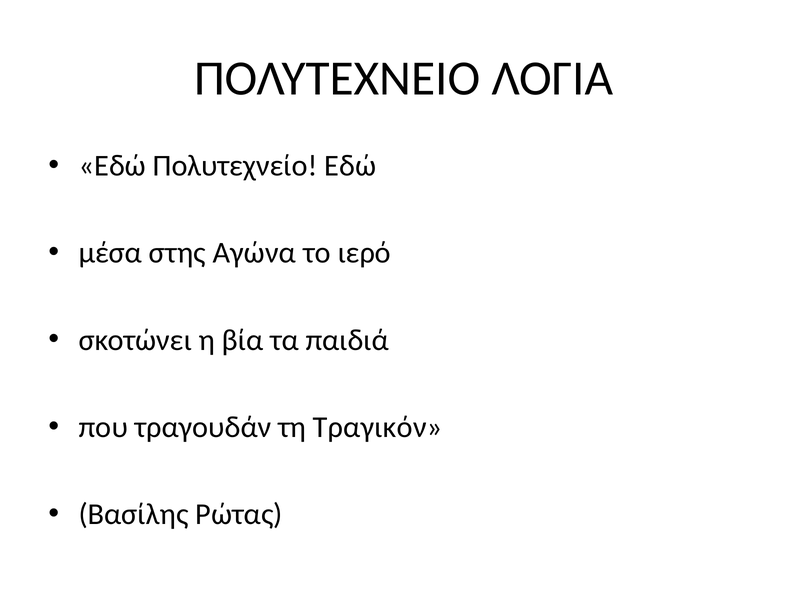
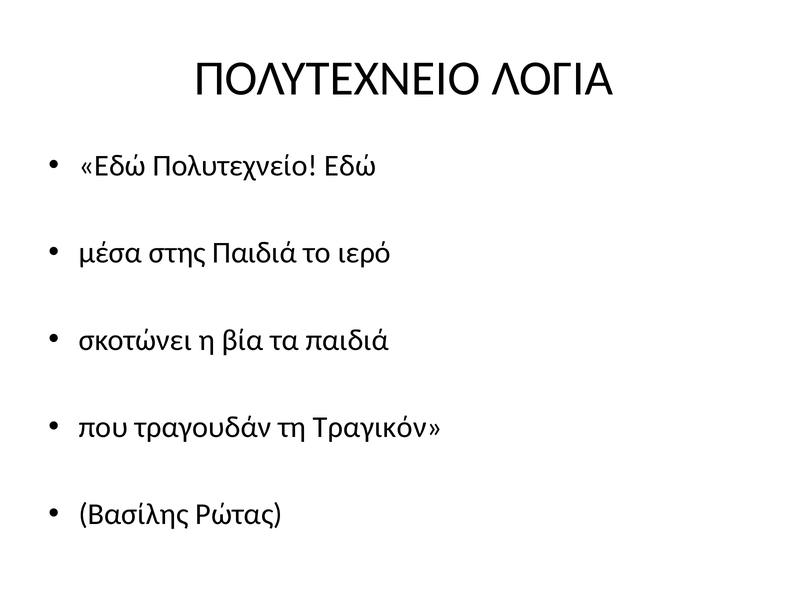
στης Αγώνα: Αγώνα -> Παιδιά
